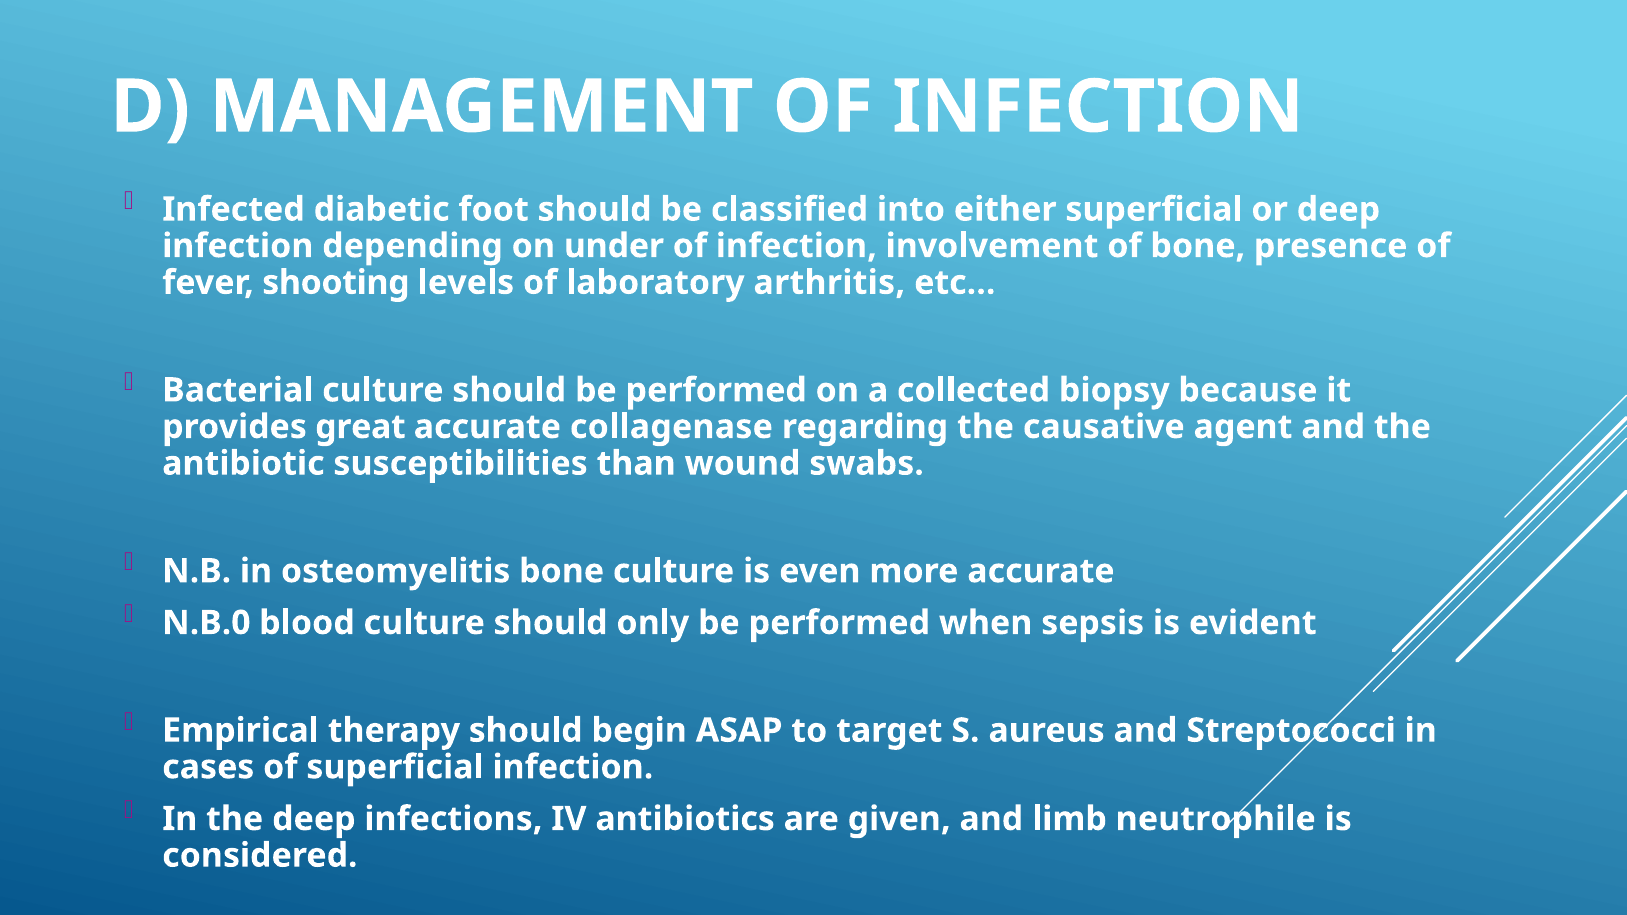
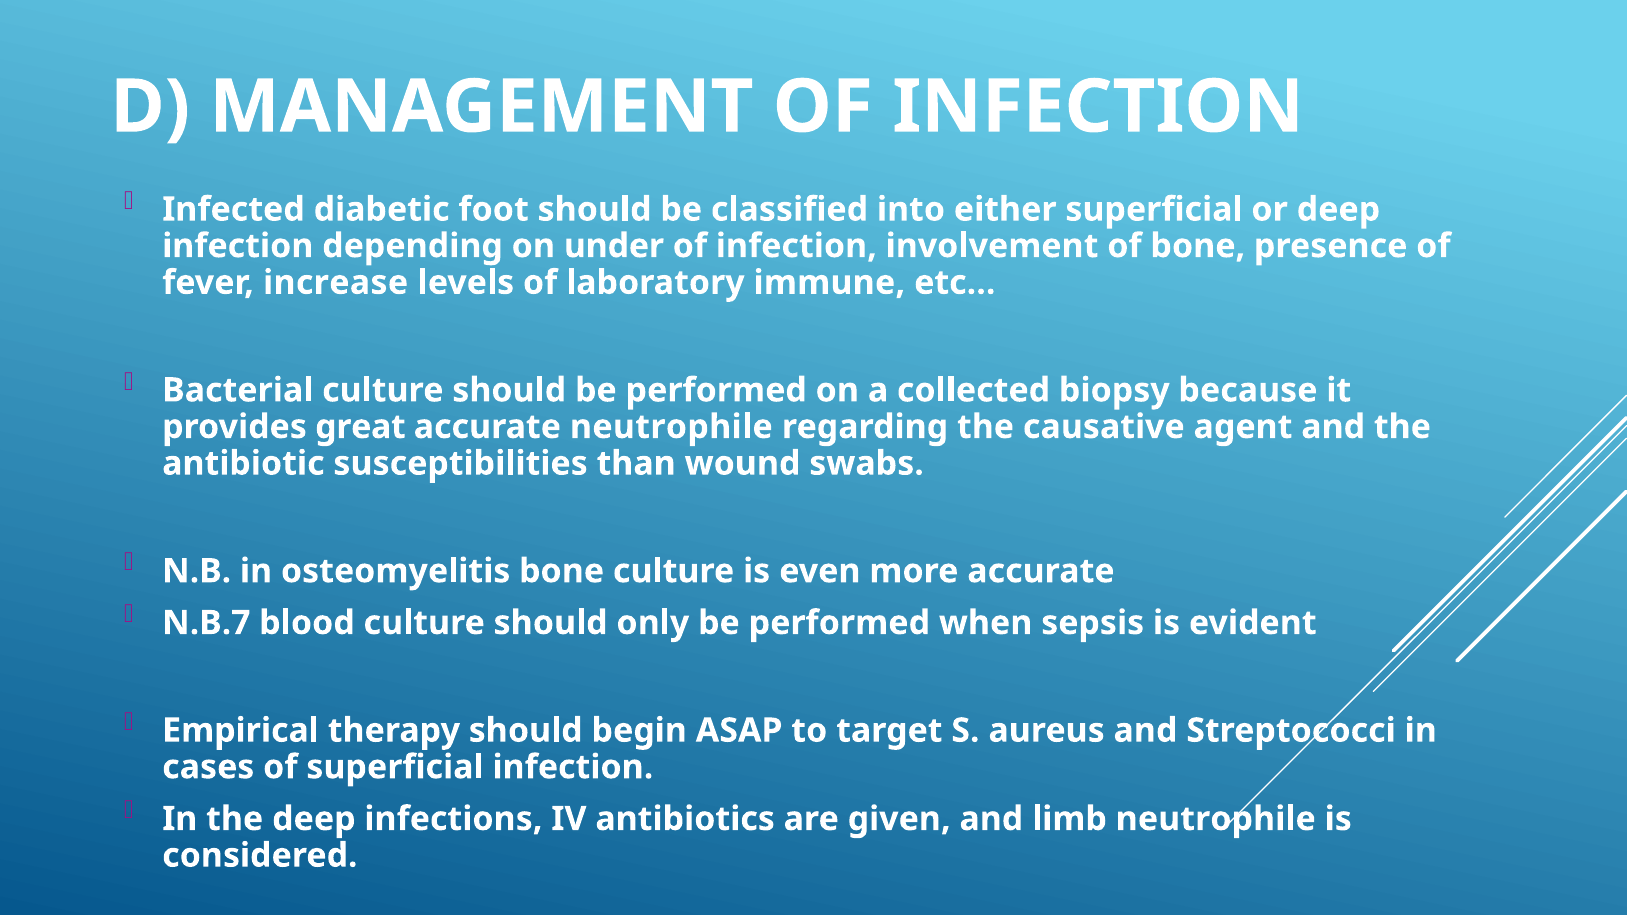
shooting: shooting -> increase
arthritis: arthritis -> immune
accurate collagenase: collagenase -> neutrophile
N.B.0: N.B.0 -> N.B.7
